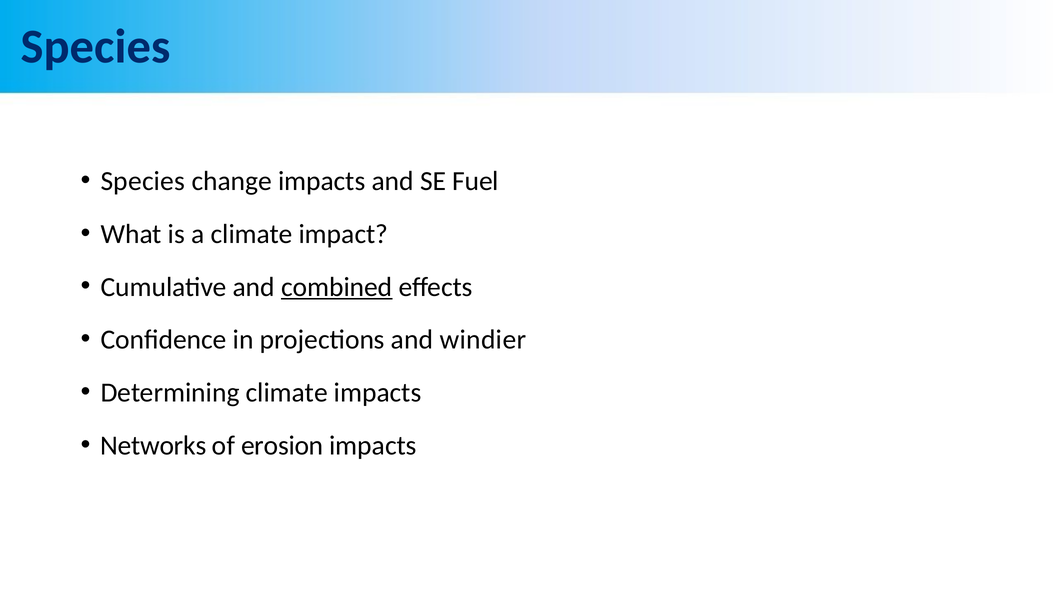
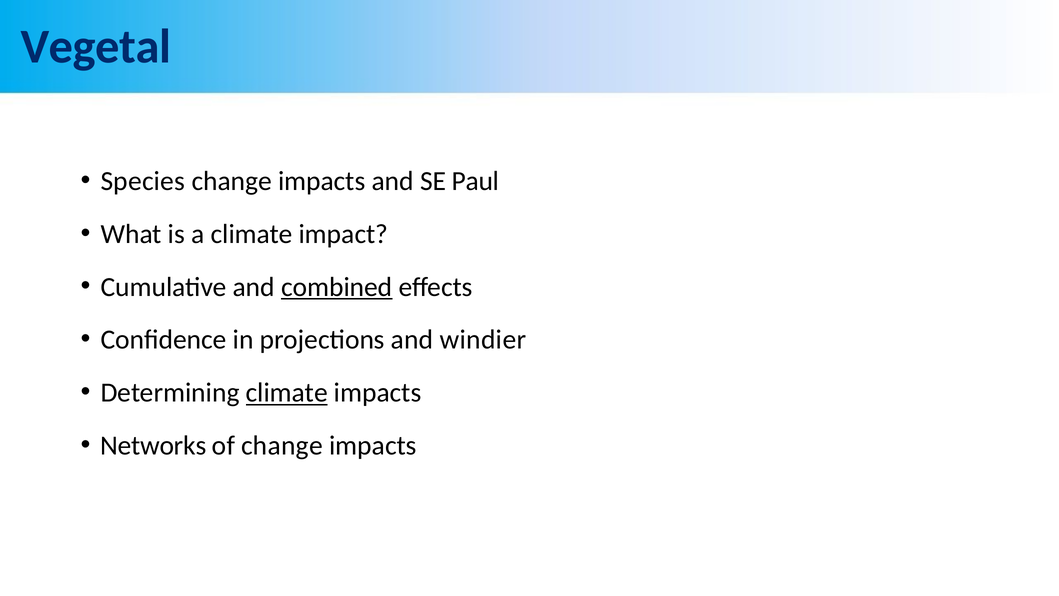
Species at (95, 47): Species -> Vegetal
Fuel: Fuel -> Paul
climate at (287, 393) underline: none -> present
of erosion: erosion -> change
